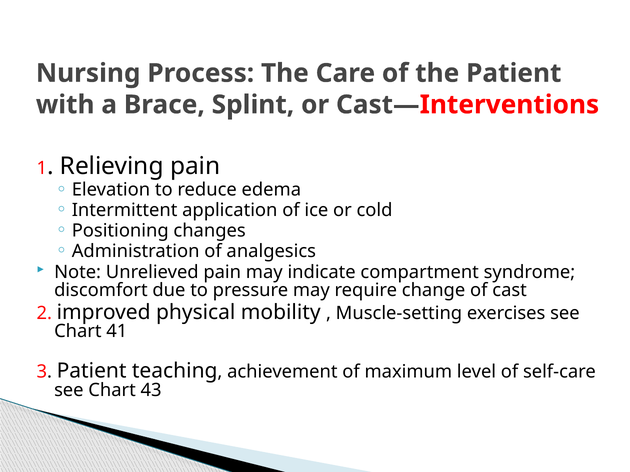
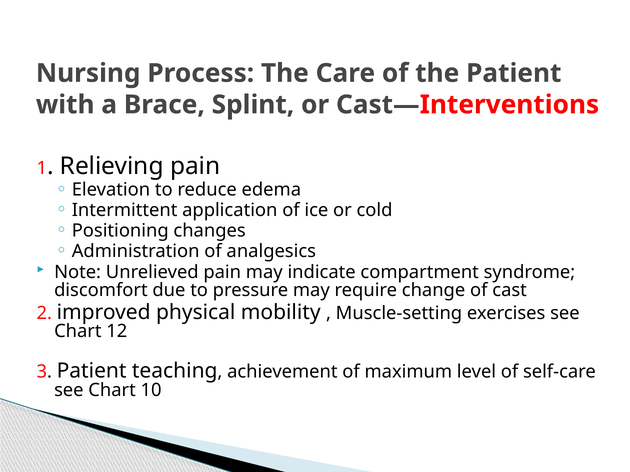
41: 41 -> 12
43: 43 -> 10
